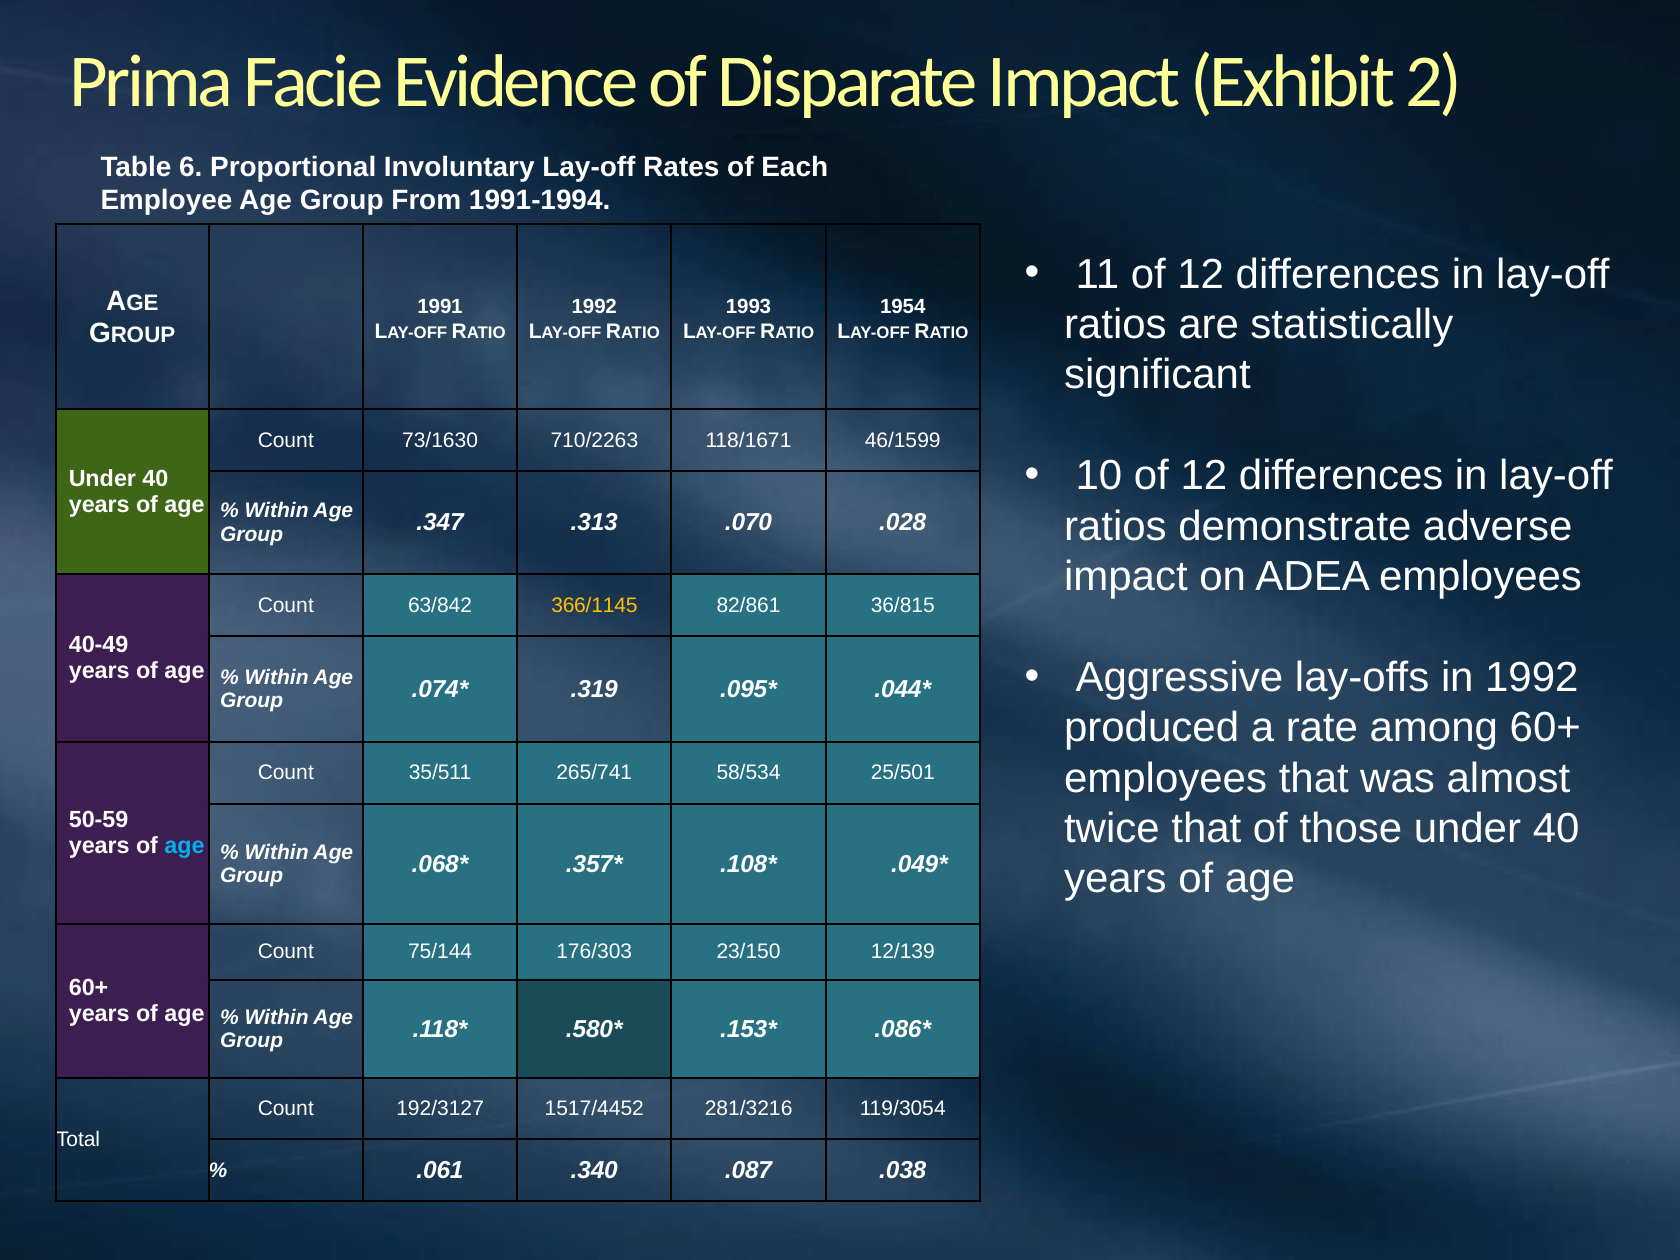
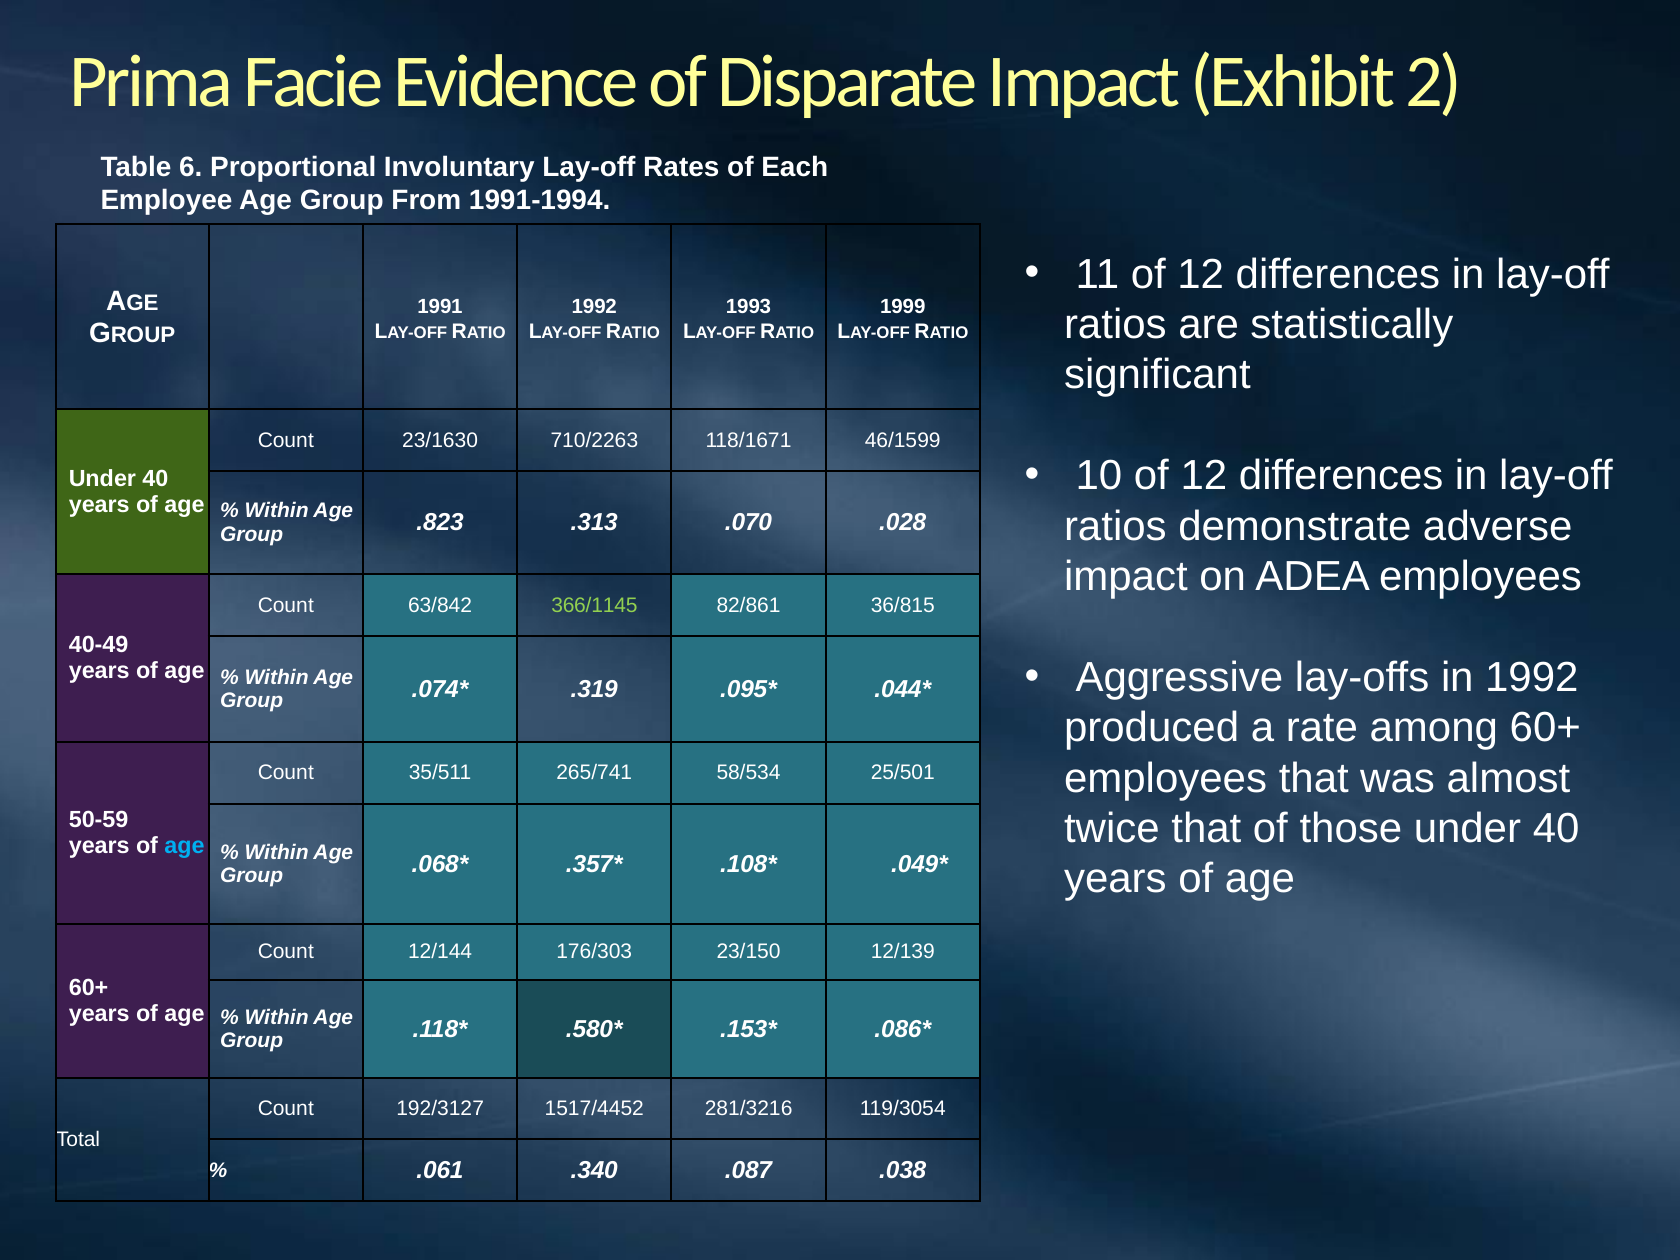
1954: 1954 -> 1999
73/1630: 73/1630 -> 23/1630
.347: .347 -> .823
366/1145 colour: yellow -> light green
75/144: 75/144 -> 12/144
